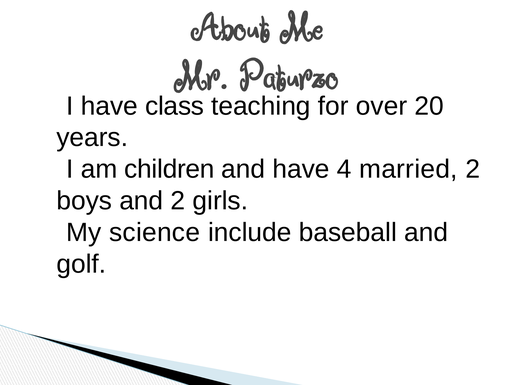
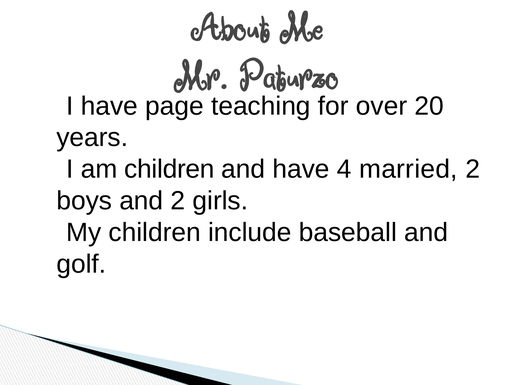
class: class -> page
science at (155, 232): science -> children
